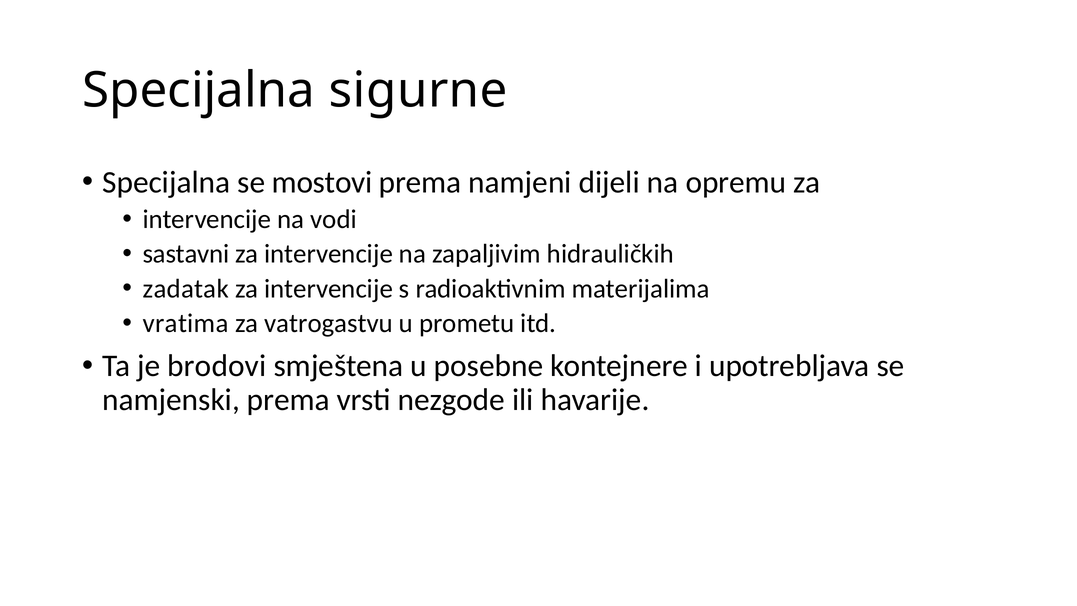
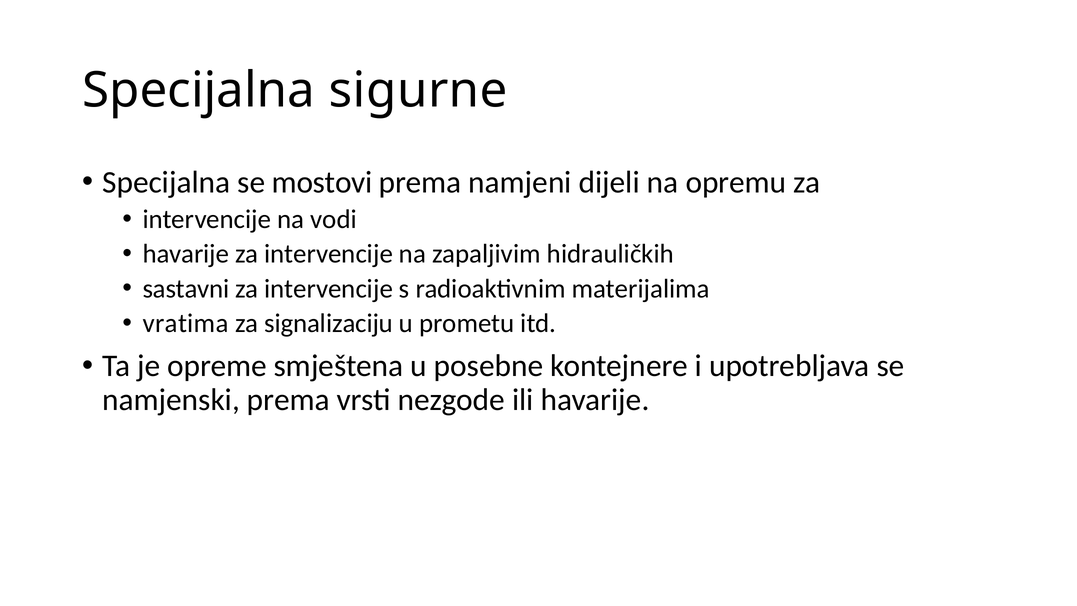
sastavni at (186, 254): sastavni -> havarije
zadatak: zadatak -> sastavni
vatrogastvu: vatrogastvu -> signalizaciju
brodovi: brodovi -> opreme
